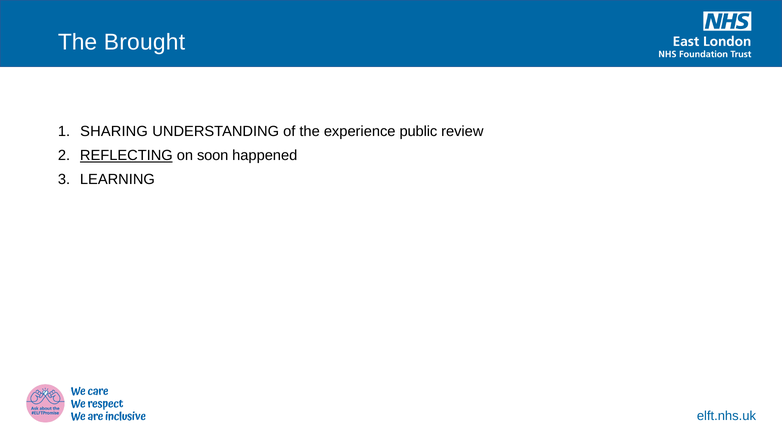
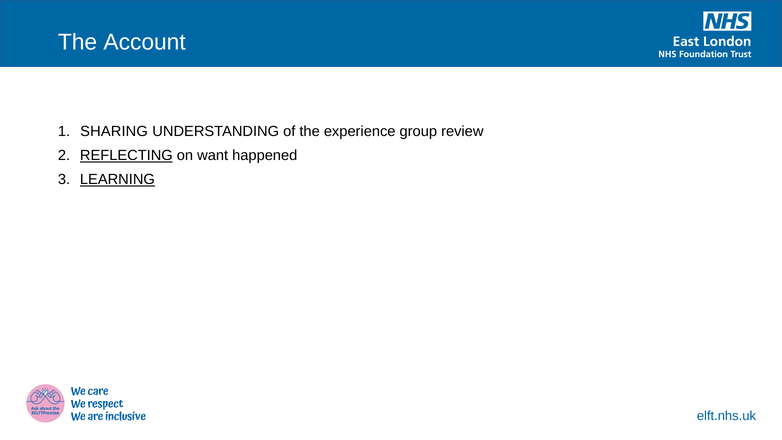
Brought: Brought -> Account
public: public -> group
soon: soon -> want
LEARNING underline: none -> present
